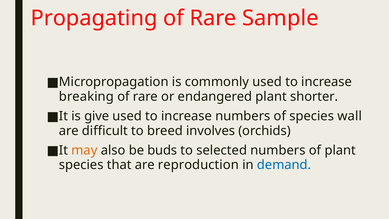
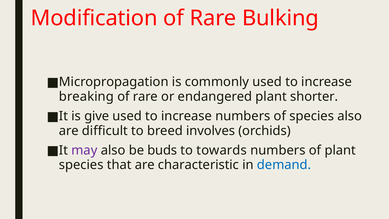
Propagating: Propagating -> Modification
Sample: Sample -> Bulking
species wall: wall -> also
may colour: orange -> purple
selected: selected -> towards
reproduction: reproduction -> characteristic
